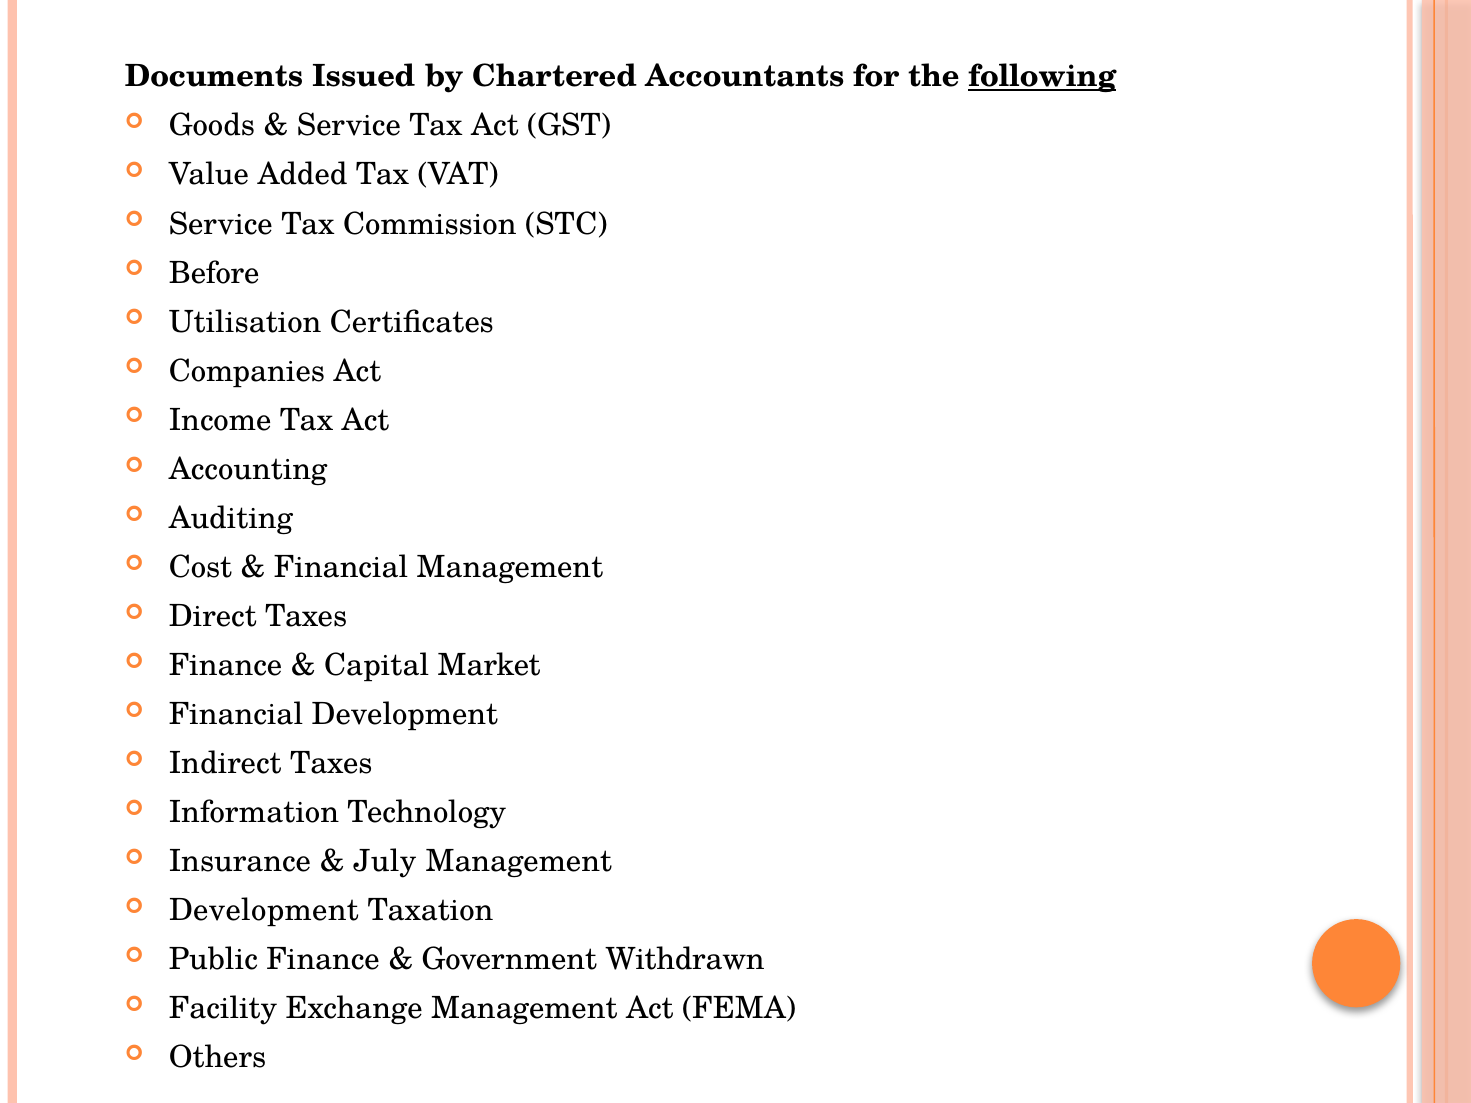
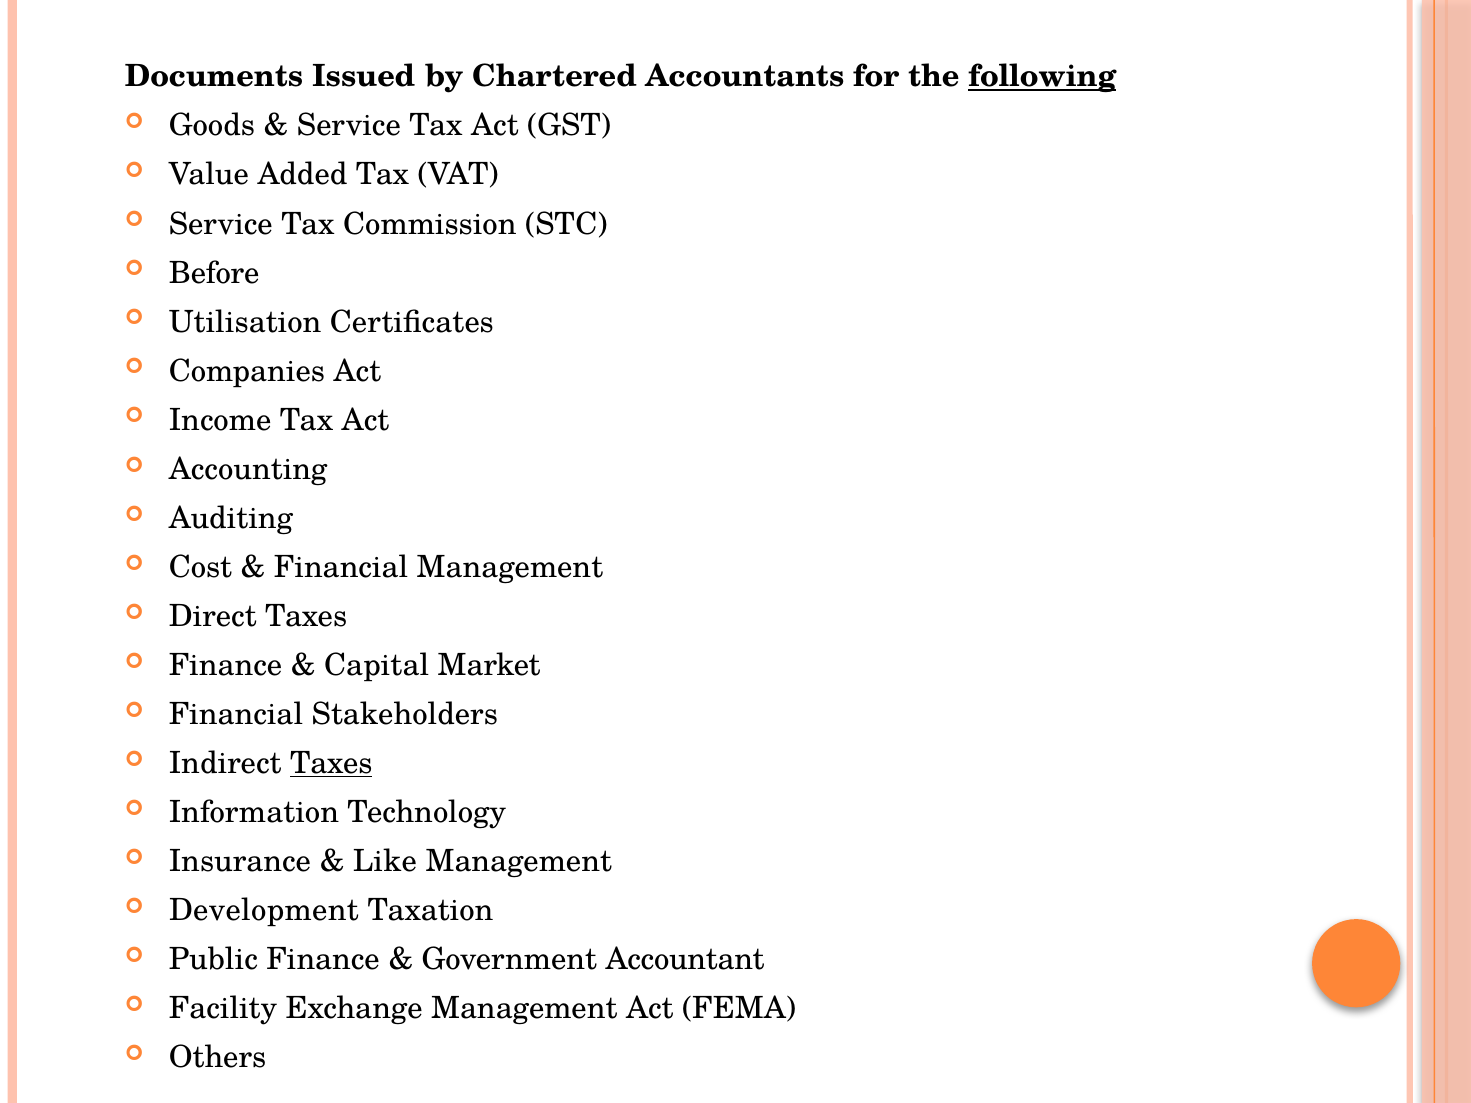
Financial Development: Development -> Stakeholders
Taxes at (331, 764) underline: none -> present
July: July -> Like
Withdrawn: Withdrawn -> Accountant
